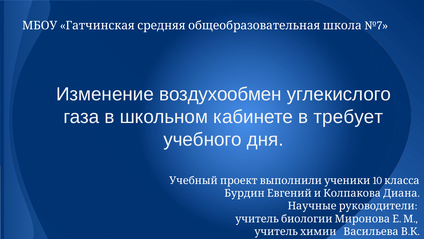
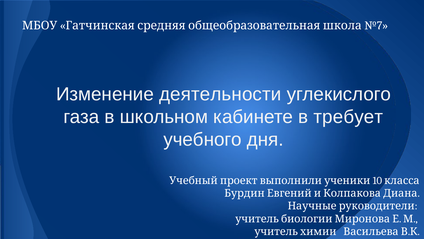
воздухообмен: воздухообмен -> деятельности
